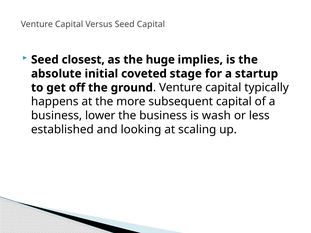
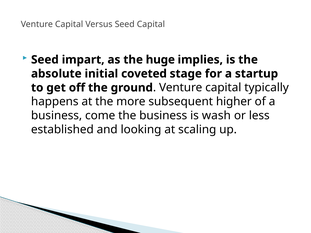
closest: closest -> impart
subsequent capital: capital -> higher
lower: lower -> come
